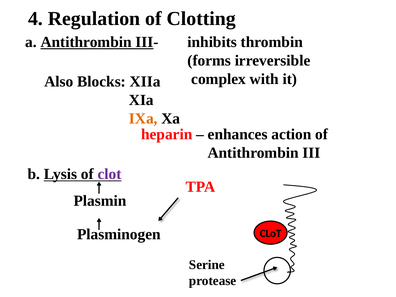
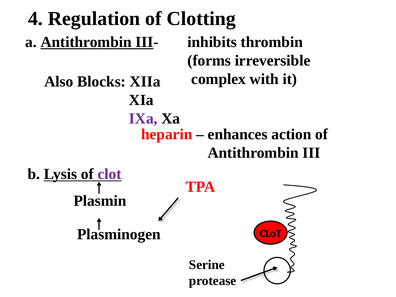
IXa colour: orange -> purple
